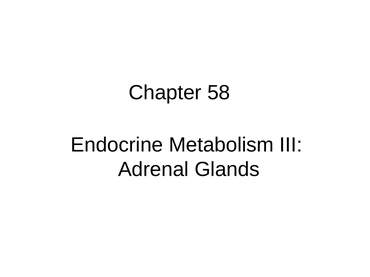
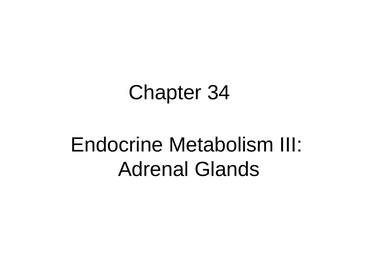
58: 58 -> 34
